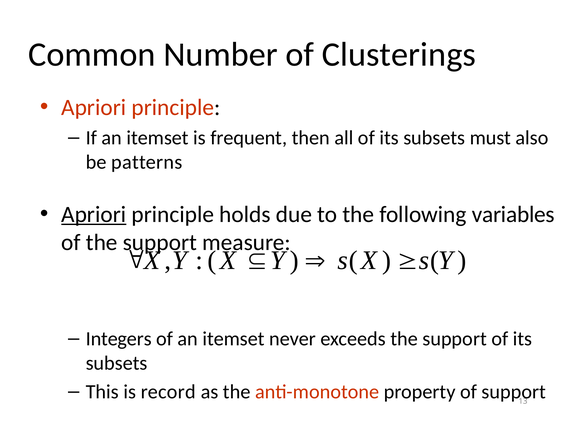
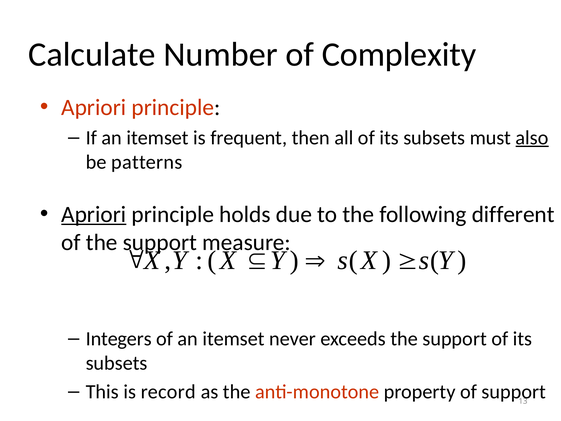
Common: Common -> Calculate
Clusterings: Clusterings -> Complexity
also underline: none -> present
variables: variables -> different
